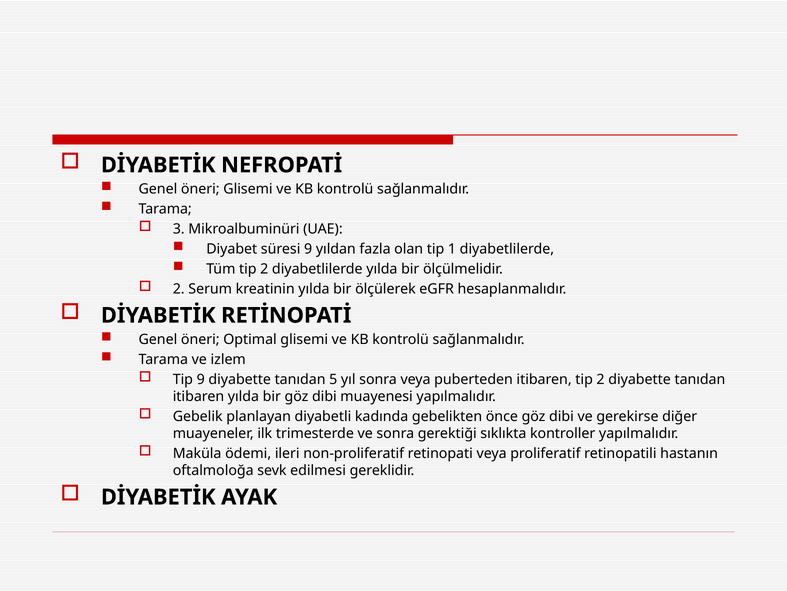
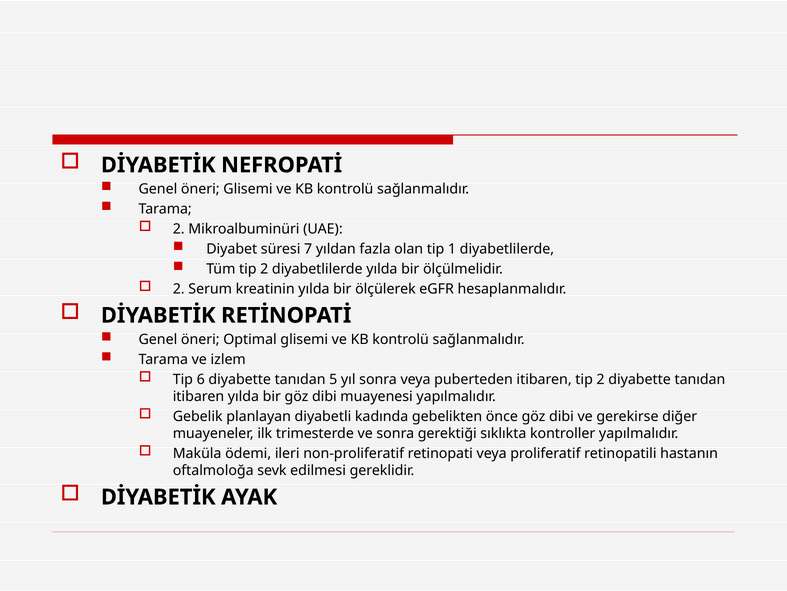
3 at (179, 229): 3 -> 2
süresi 9: 9 -> 7
Tip 9: 9 -> 6
